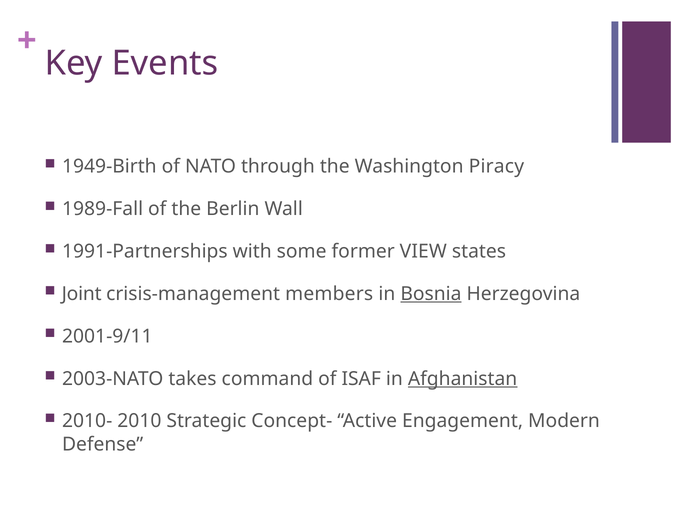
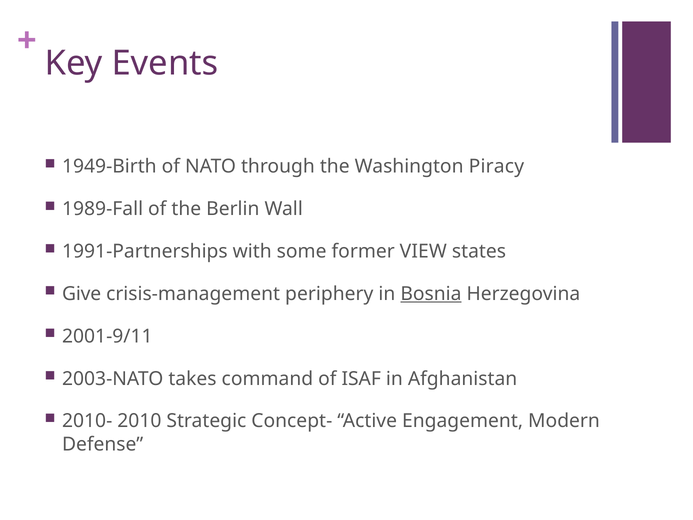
Joint: Joint -> Give
members: members -> periphery
Afghanistan underline: present -> none
